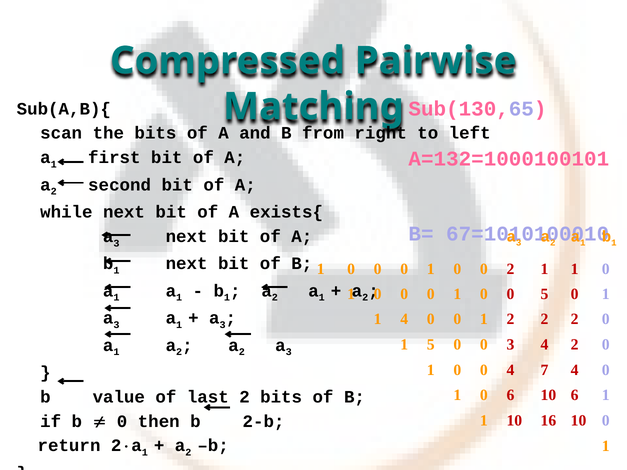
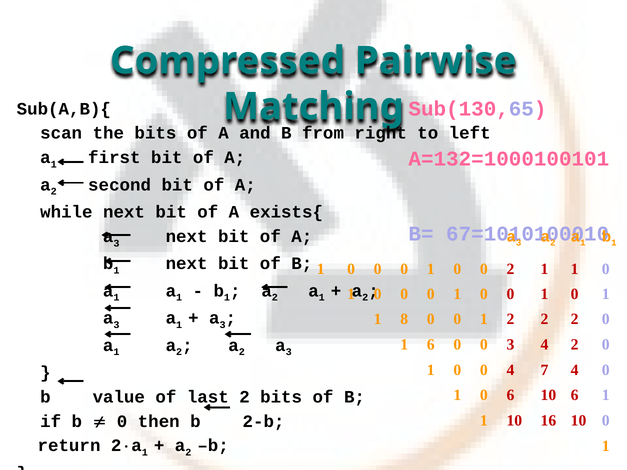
1 0 0 5: 5 -> 1
1 4: 4 -> 8
1 5: 5 -> 6
